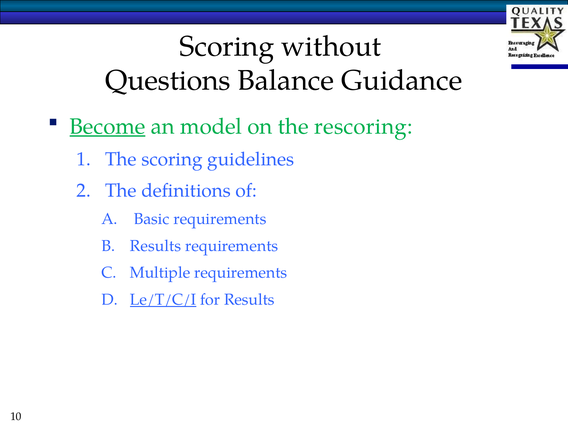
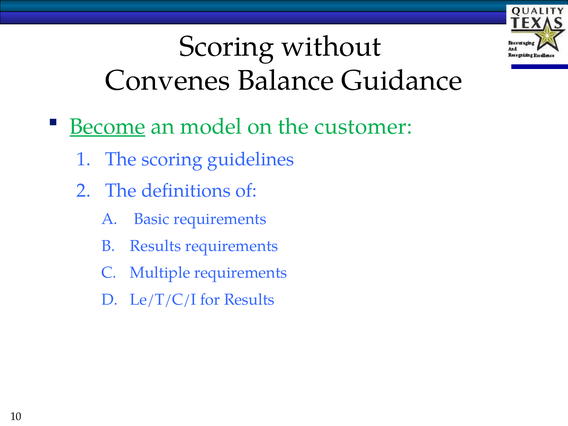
Questions: Questions -> Convenes
rescoring: rescoring -> customer
Le/T/C/I underline: present -> none
